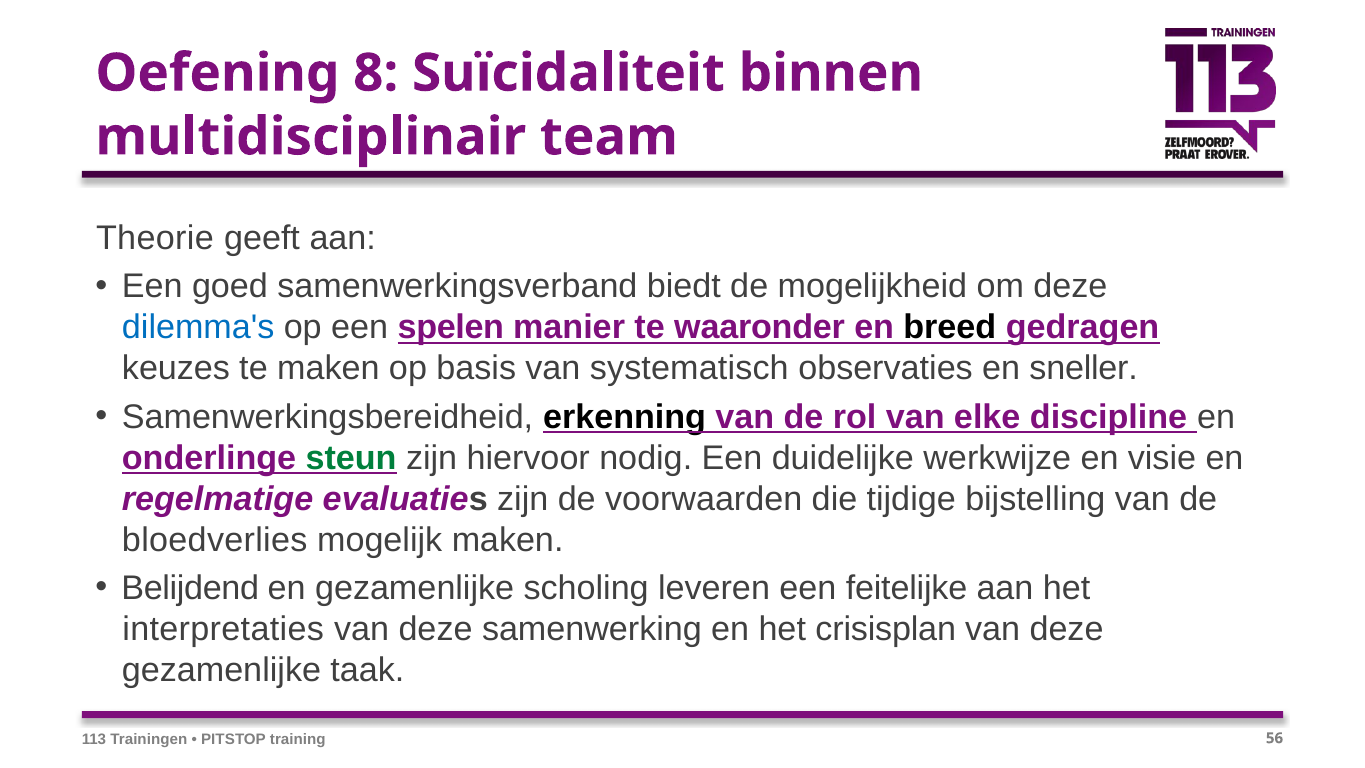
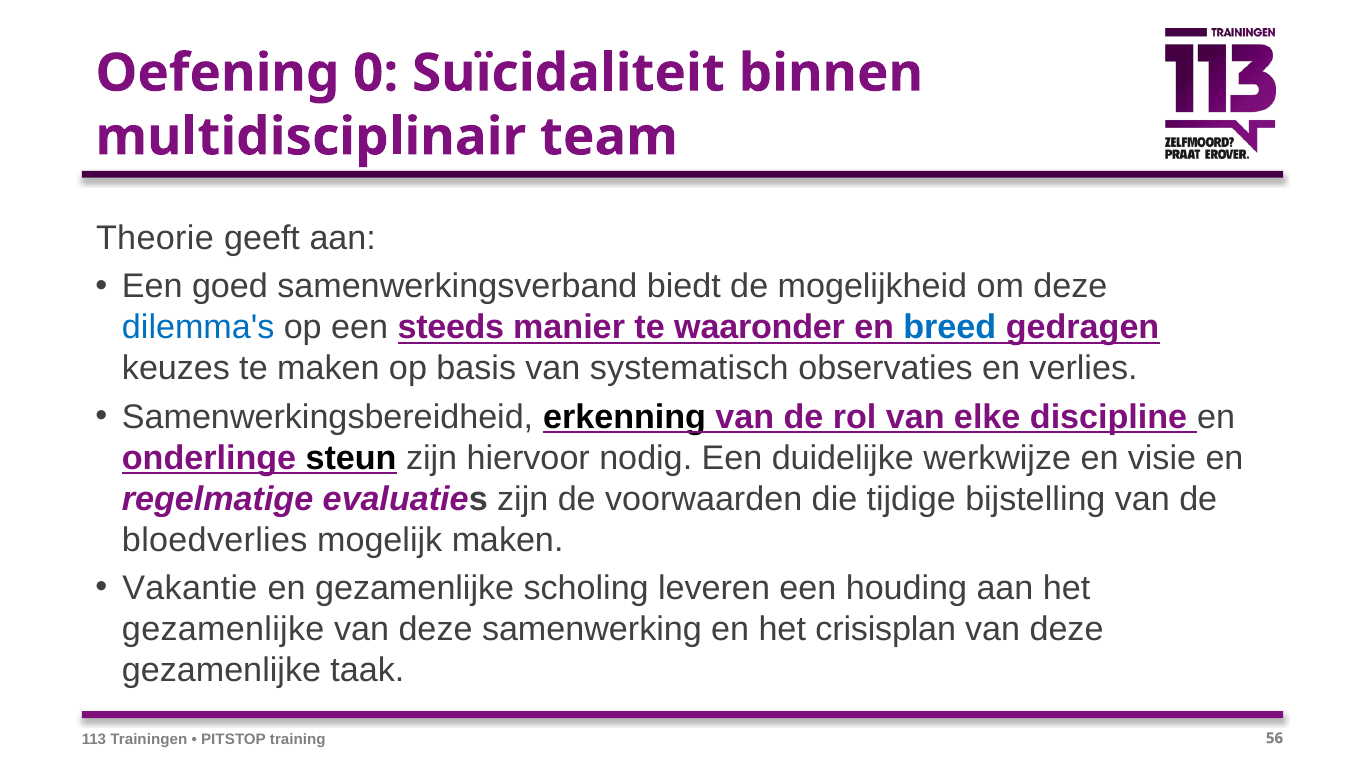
8: 8 -> 0
spelen: spelen -> steeds
breed colour: black -> blue
sneller: sneller -> verlies
steun colour: green -> black
Belijdend: Belijdend -> Vakantie
feitelijke: feitelijke -> houding
interpretaties at (223, 629): interpretaties -> gezamenlijke
